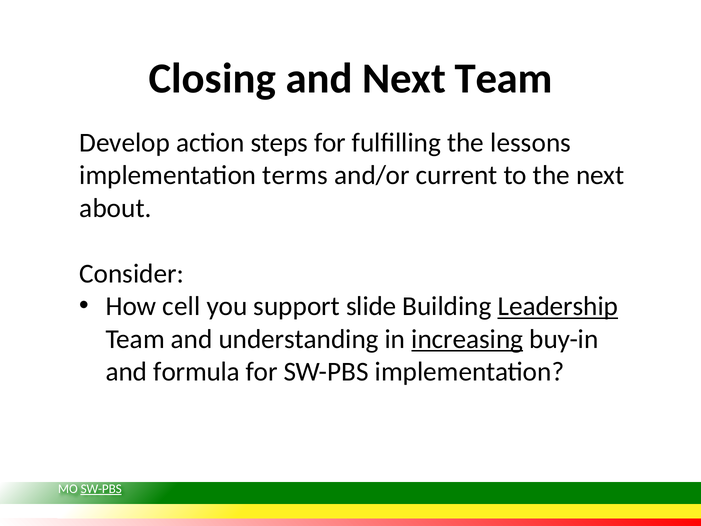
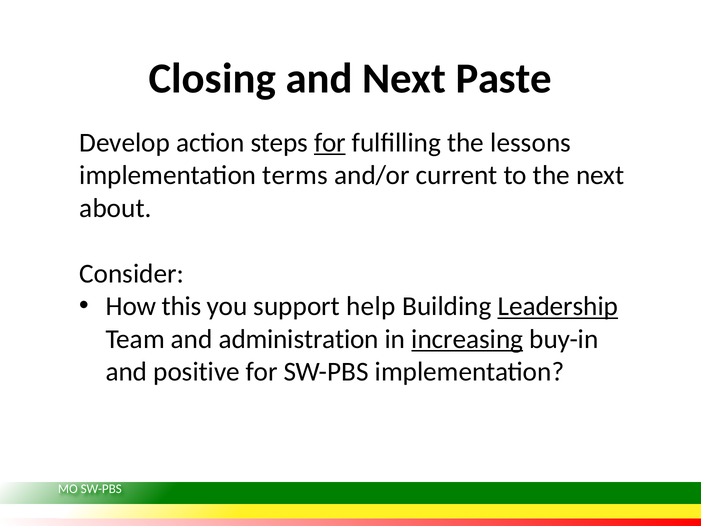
Next Team: Team -> Paste
for at (330, 143) underline: none -> present
cell: cell -> this
slide: slide -> help
understanding: understanding -> administration
formula: formula -> positive
SW-PBS at (101, 488) underline: present -> none
